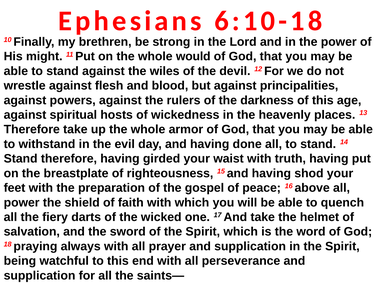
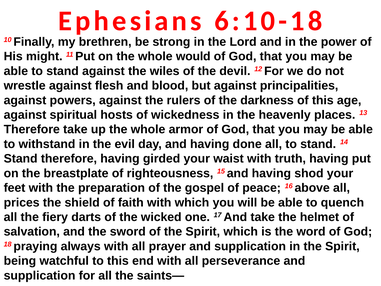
power at (22, 202): power -> prices
